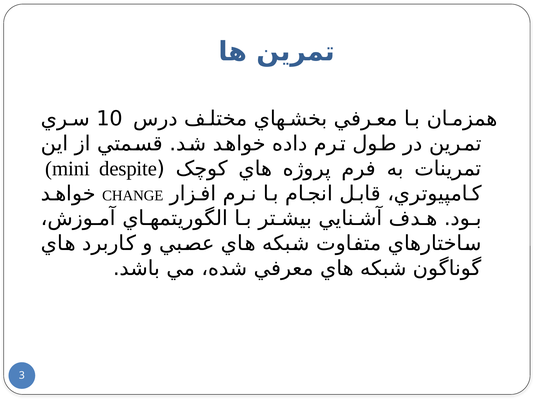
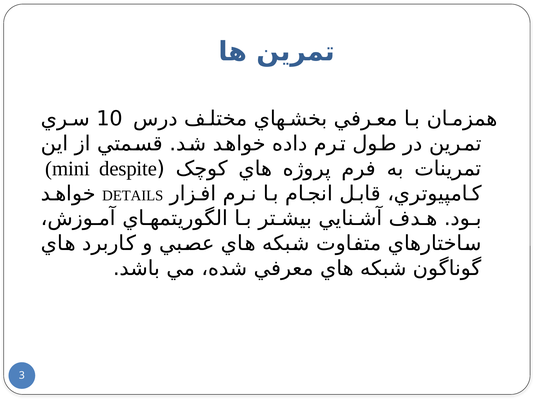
CHANGE: CHANGE -> DETAILS
